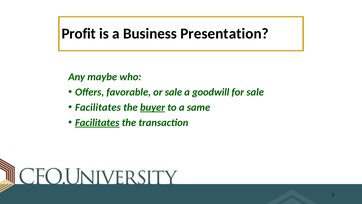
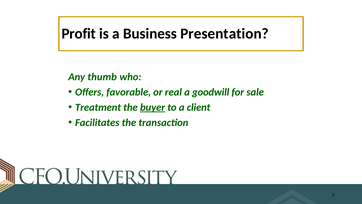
maybe: maybe -> thumb
or sale: sale -> real
Facilitates at (98, 107): Facilitates -> Treatment
same: same -> client
Facilitates at (97, 122) underline: present -> none
